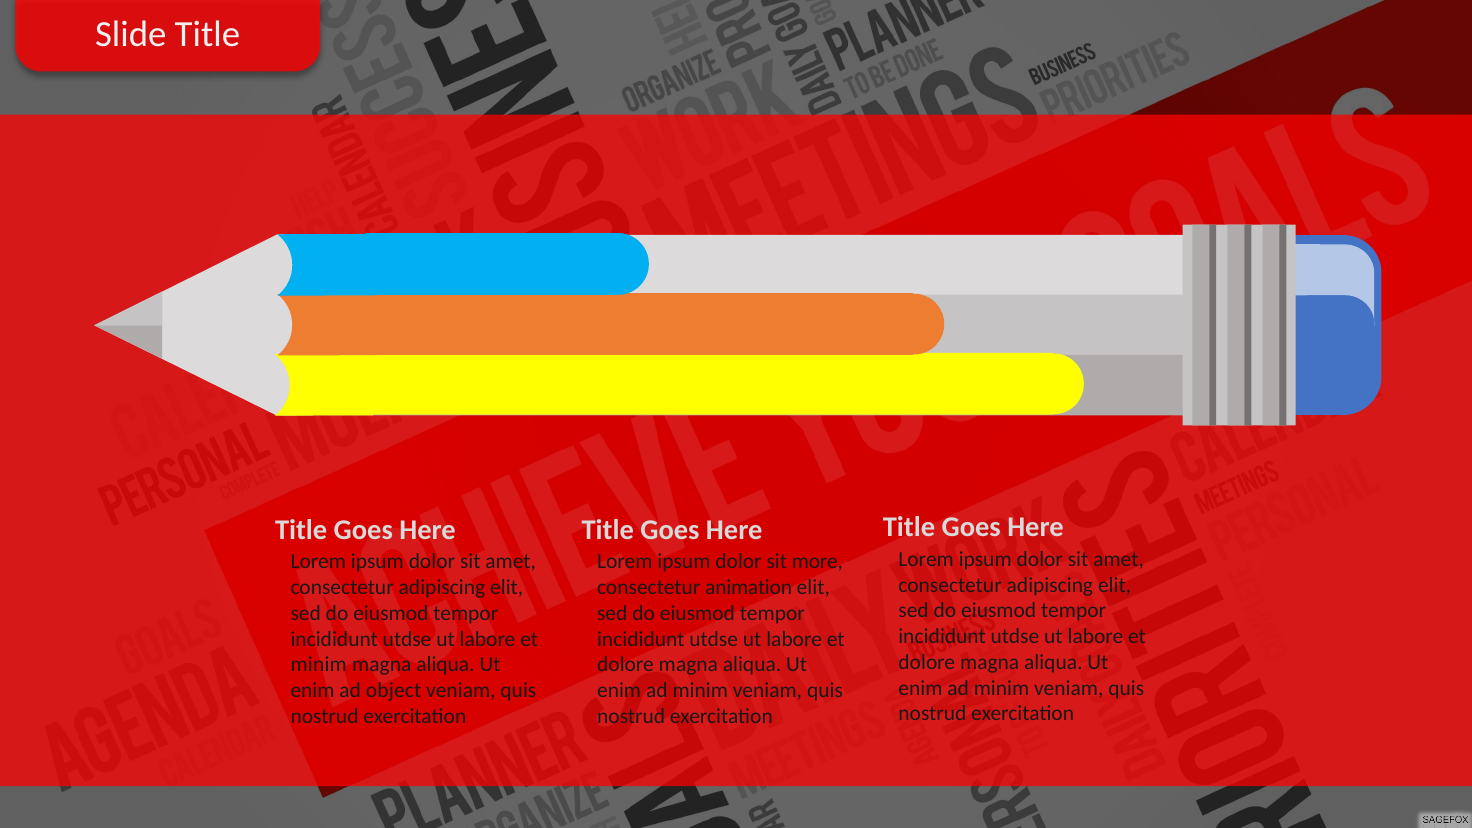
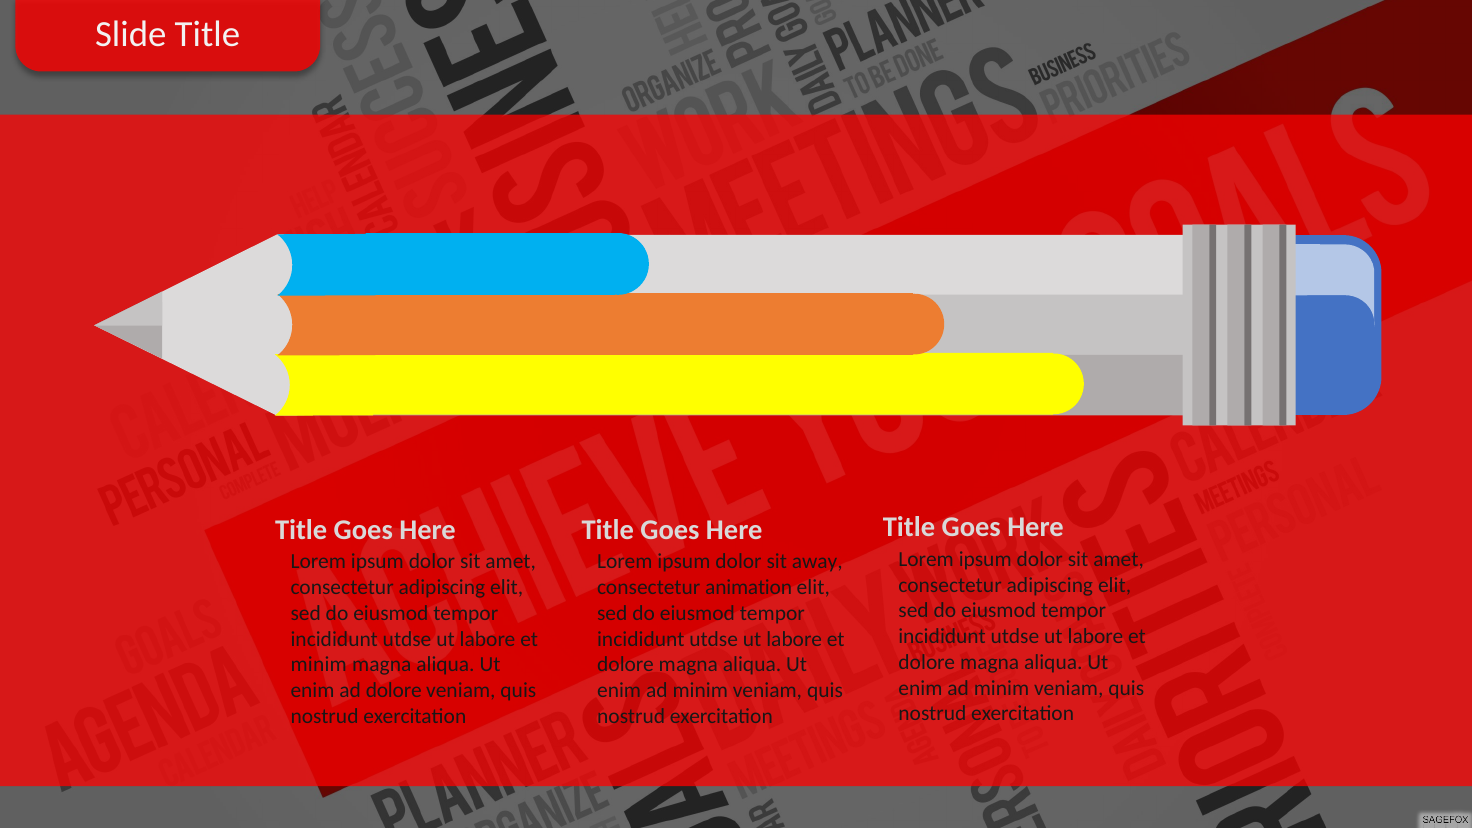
more: more -> away
ad object: object -> dolore
